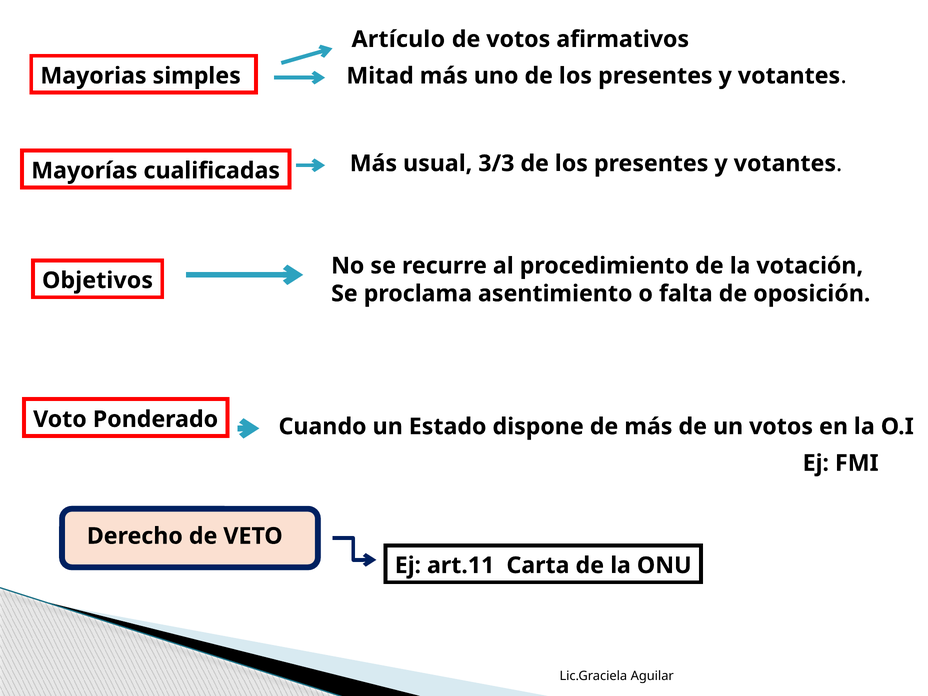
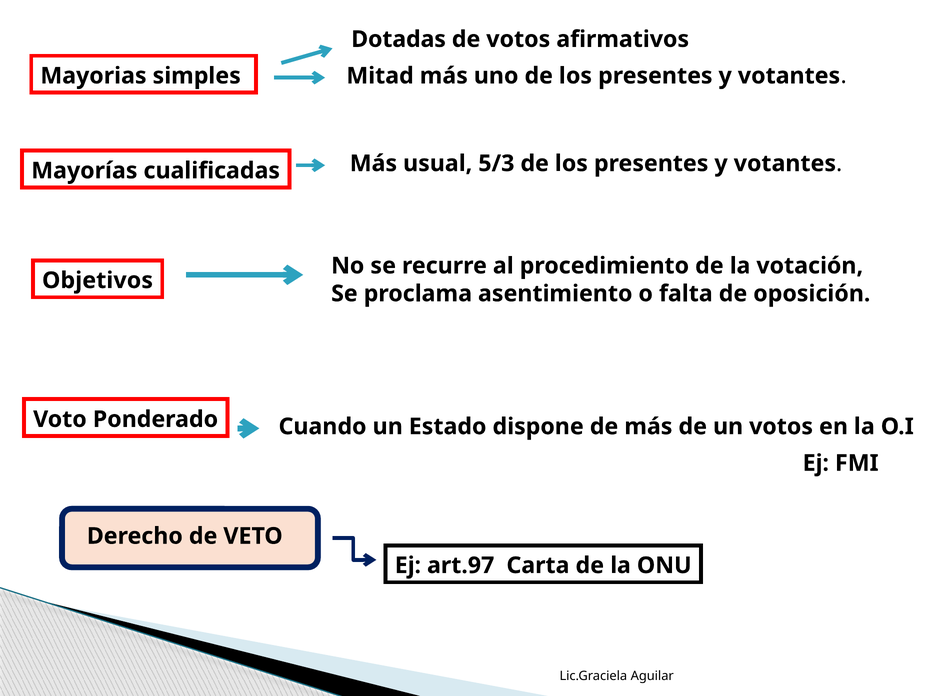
Artículo: Artículo -> Dotadas
3/3: 3/3 -> 5/3
art.11: art.11 -> art.97
